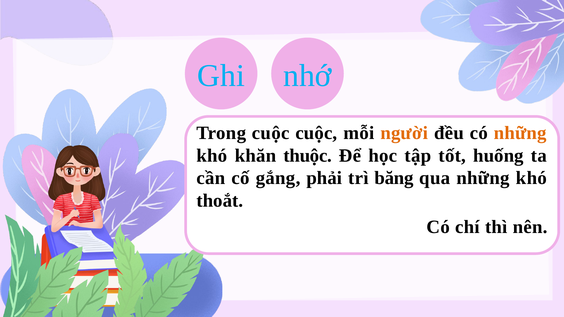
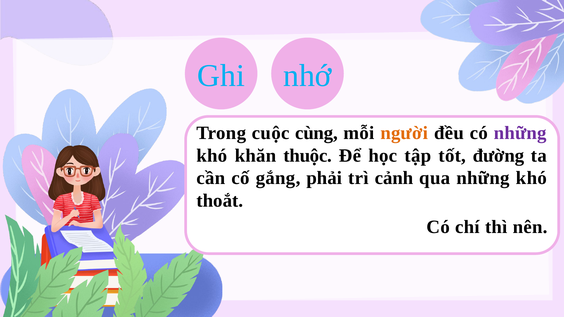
cuộc cuộc: cuộc -> cùng
những at (520, 133) colour: orange -> purple
huống: huống -> đường
băng: băng -> cảnh
